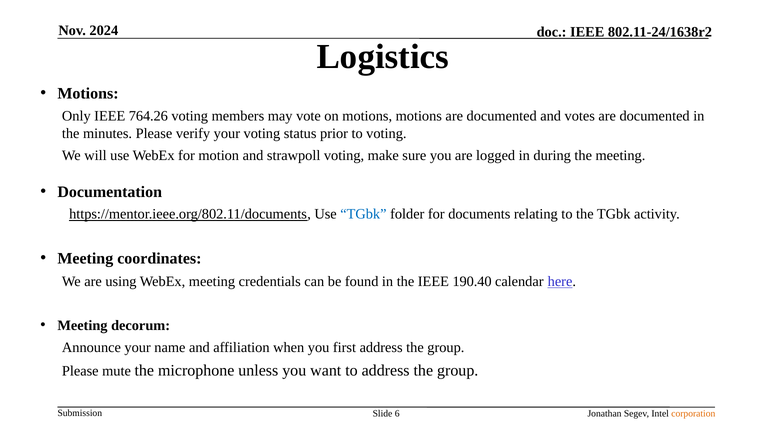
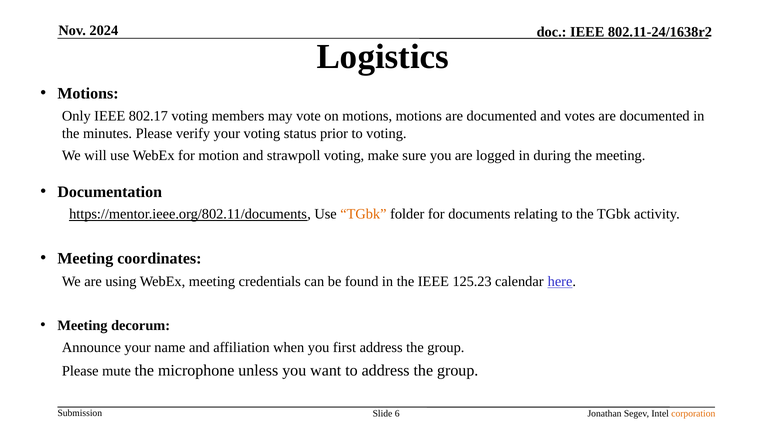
764.26: 764.26 -> 802.17
TGbk at (363, 214) colour: blue -> orange
190.40: 190.40 -> 125.23
